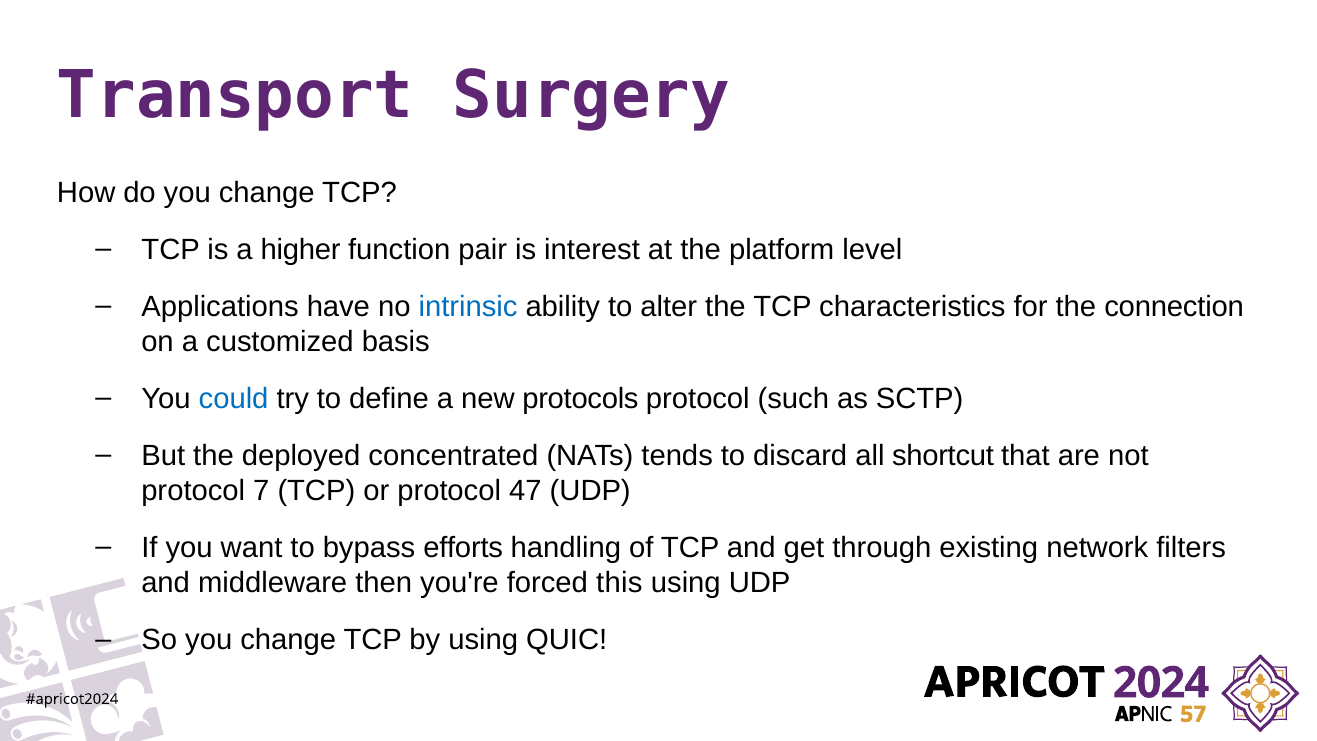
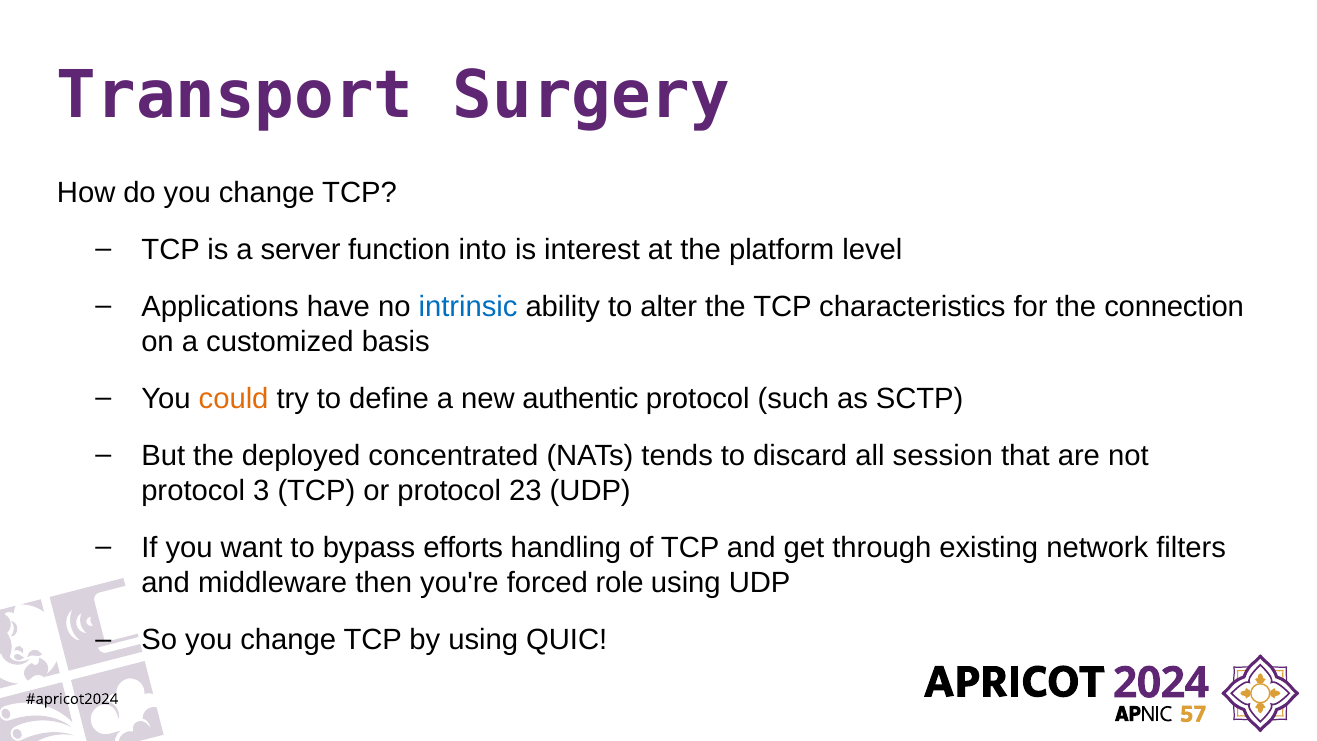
higher: higher -> server
pair: pair -> into
could colour: blue -> orange
protocols: protocols -> authentic
shortcut: shortcut -> session
7: 7 -> 3
47: 47 -> 23
this: this -> role
